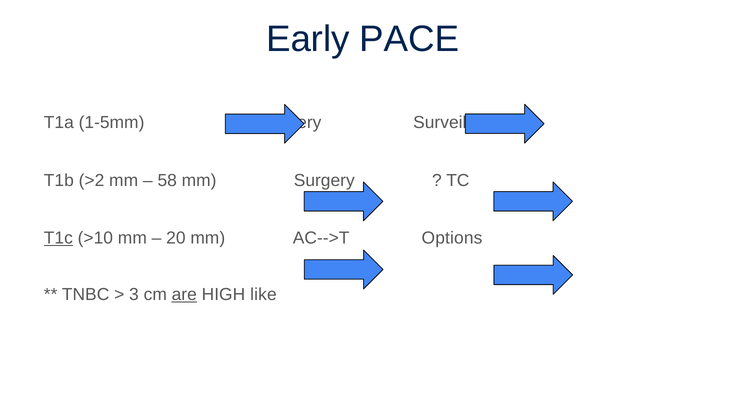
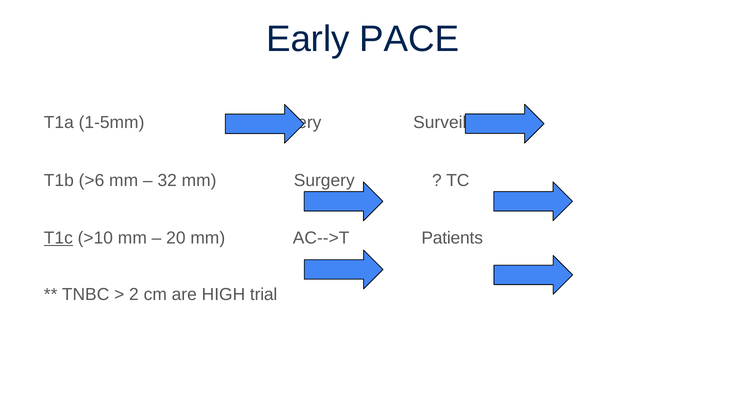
>2: >2 -> >6
58: 58 -> 32
Options: Options -> Patients
3: 3 -> 2
are underline: present -> none
like: like -> trial
